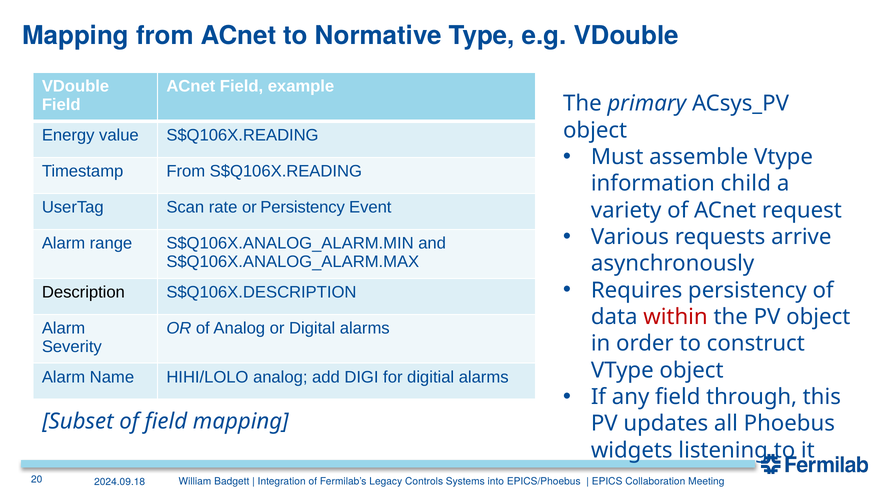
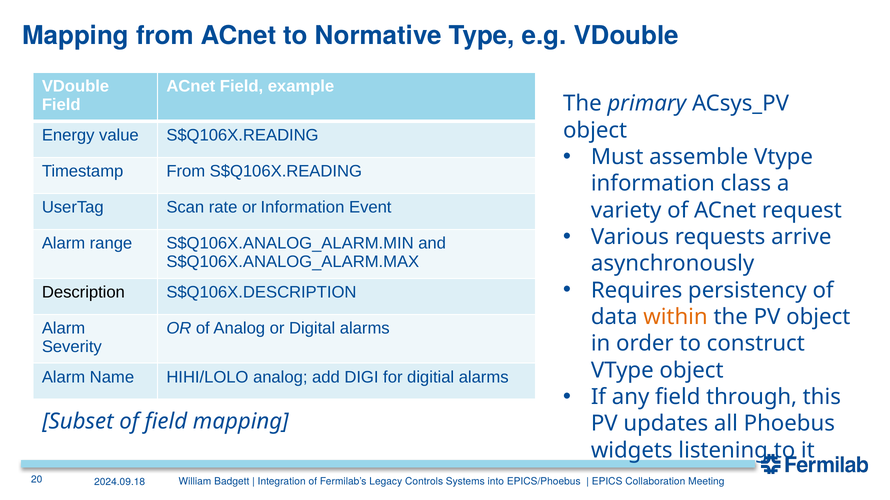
child: child -> class
or Persistency: Persistency -> Information
within colour: red -> orange
